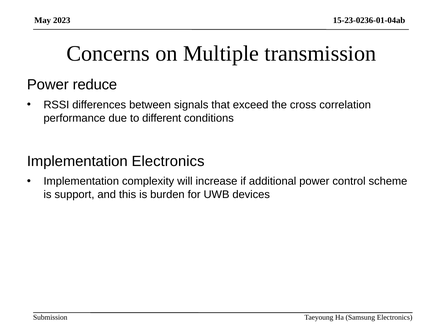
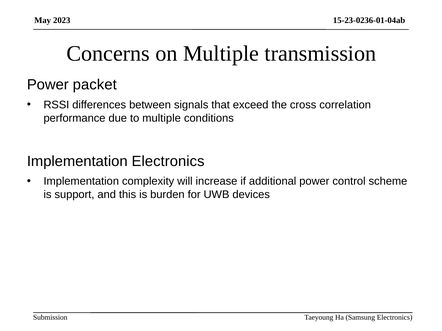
reduce: reduce -> packet
to different: different -> multiple
